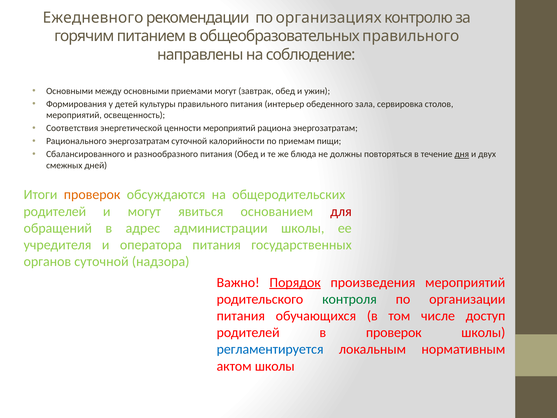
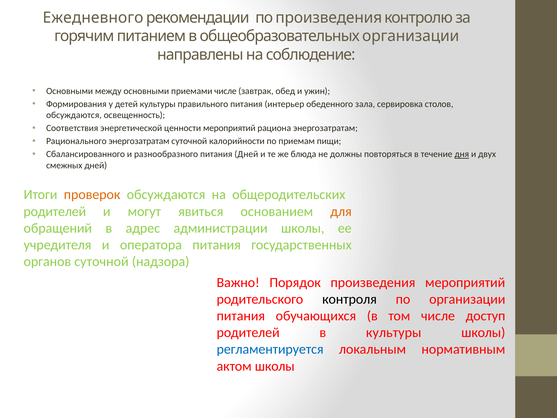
по организациях: организациях -> произведения
общеобразовательных правильного: правильного -> организации
приемами могут: могут -> числе
мероприятий at (74, 115): мероприятий -> обсуждаются
питания Обед: Обед -> Дней
для colour: red -> orange
Порядок underline: present -> none
контроля colour: green -> black
в проверок: проверок -> культуры
